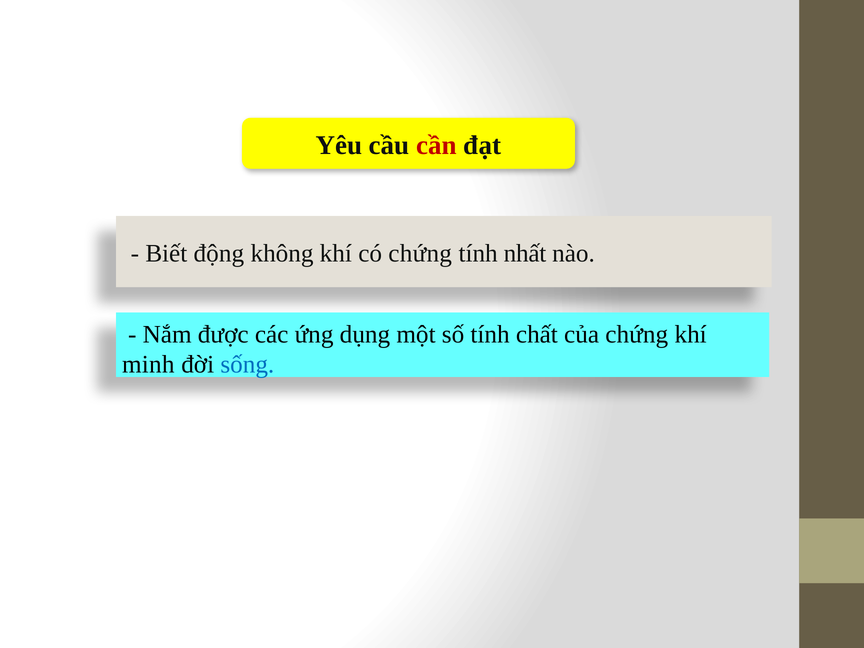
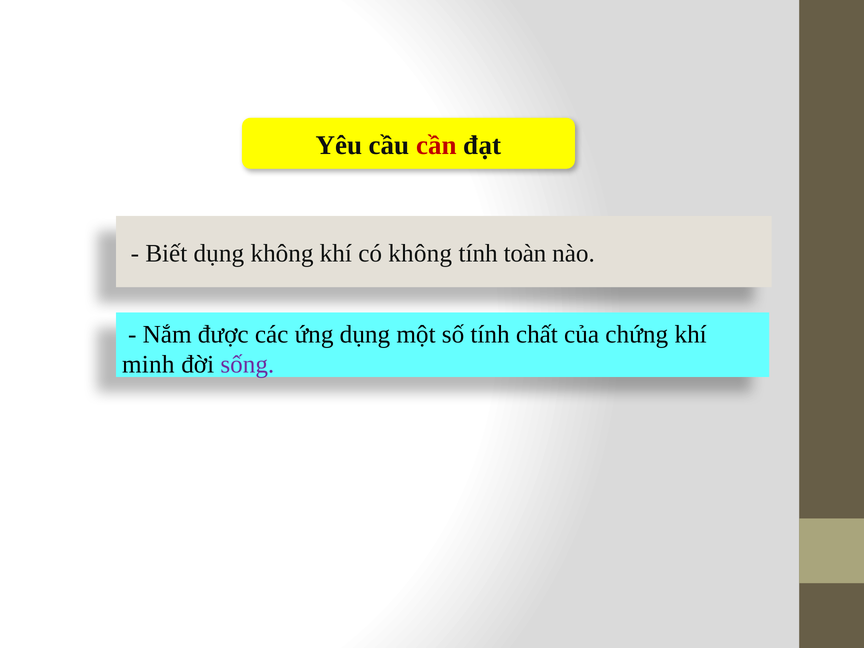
Biết động: động -> dụng
có chứng: chứng -> không
nhất: nhất -> toàn
sống colour: blue -> purple
